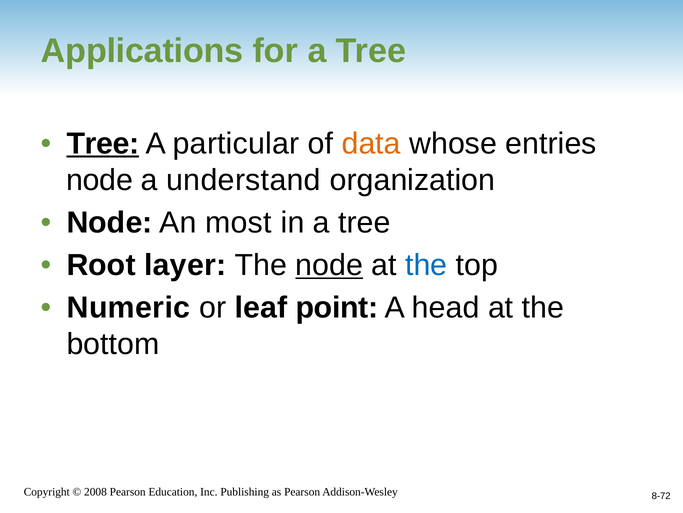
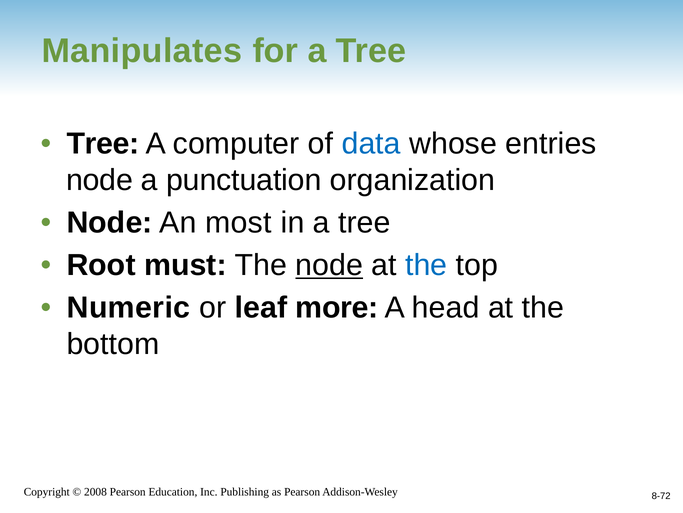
Applications: Applications -> Manipulates
Tree at (103, 143) underline: present -> none
particular: particular -> computer
data colour: orange -> blue
understand: understand -> punctuation
layer: layer -> must
point: point -> more
